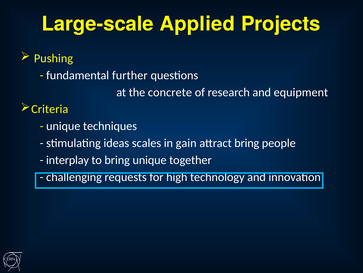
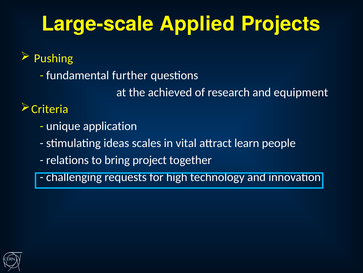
concrete: concrete -> achieved
techniques: techniques -> application
gain: gain -> vital
attract bring: bring -> learn
interplay: interplay -> relations
bring unique: unique -> project
